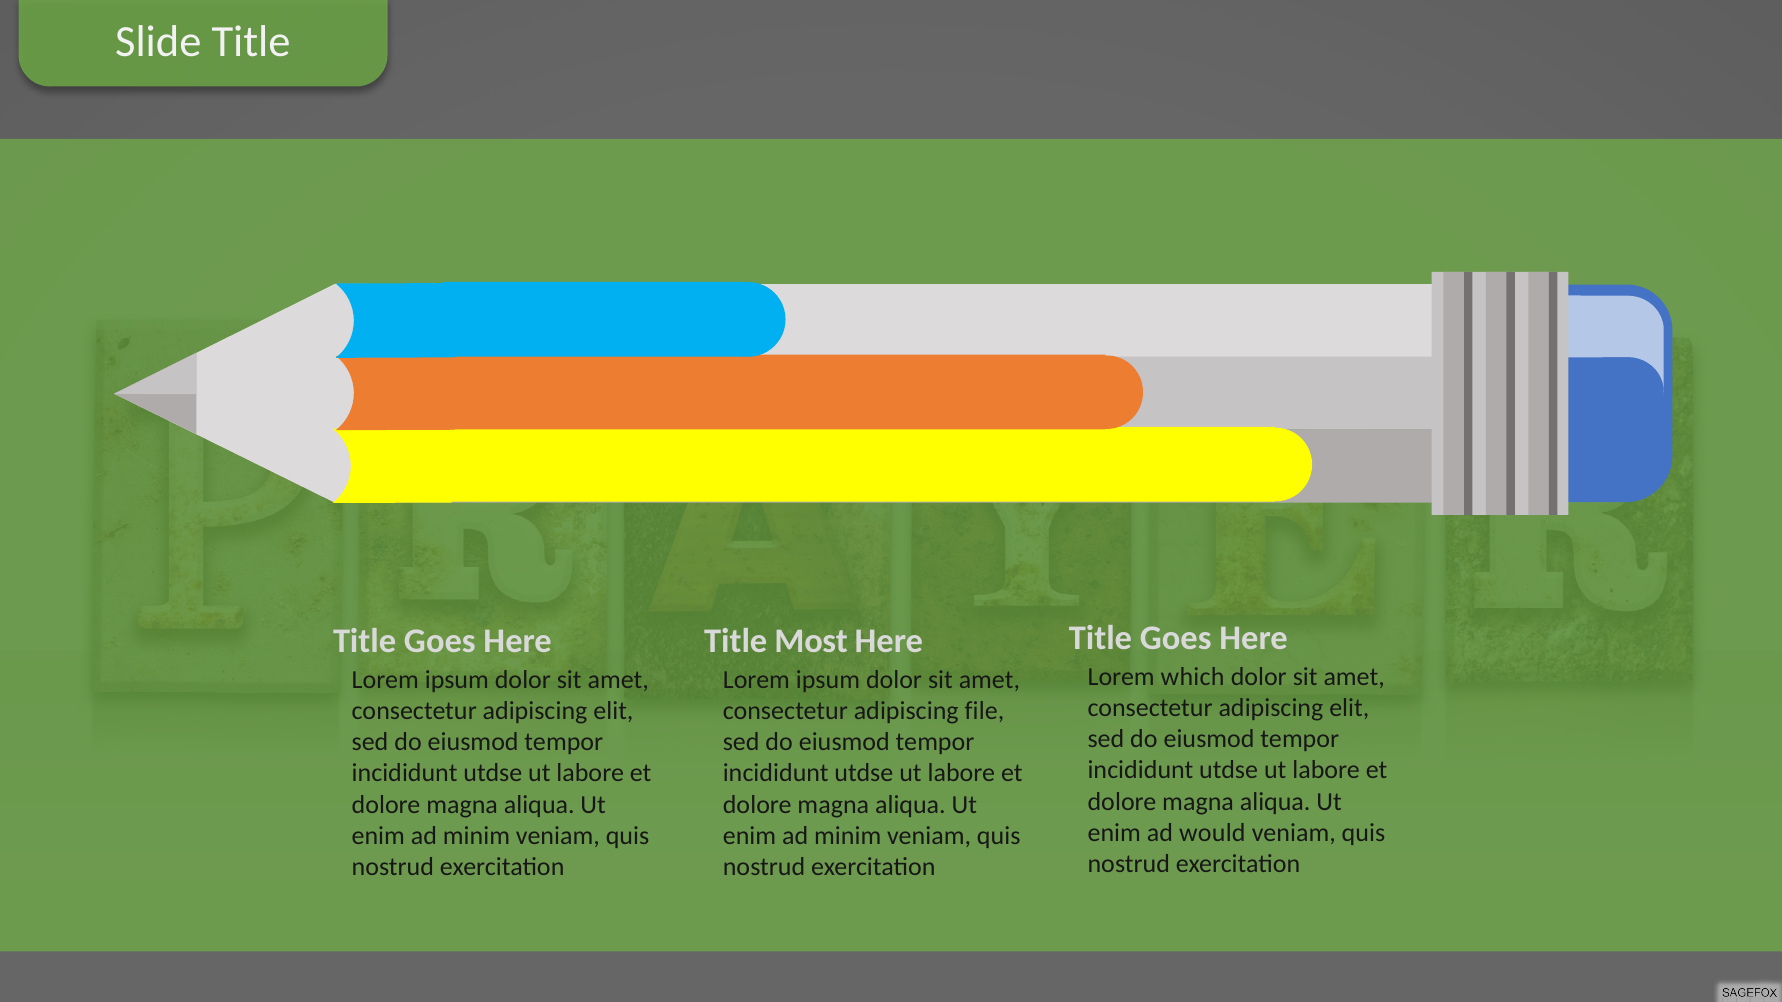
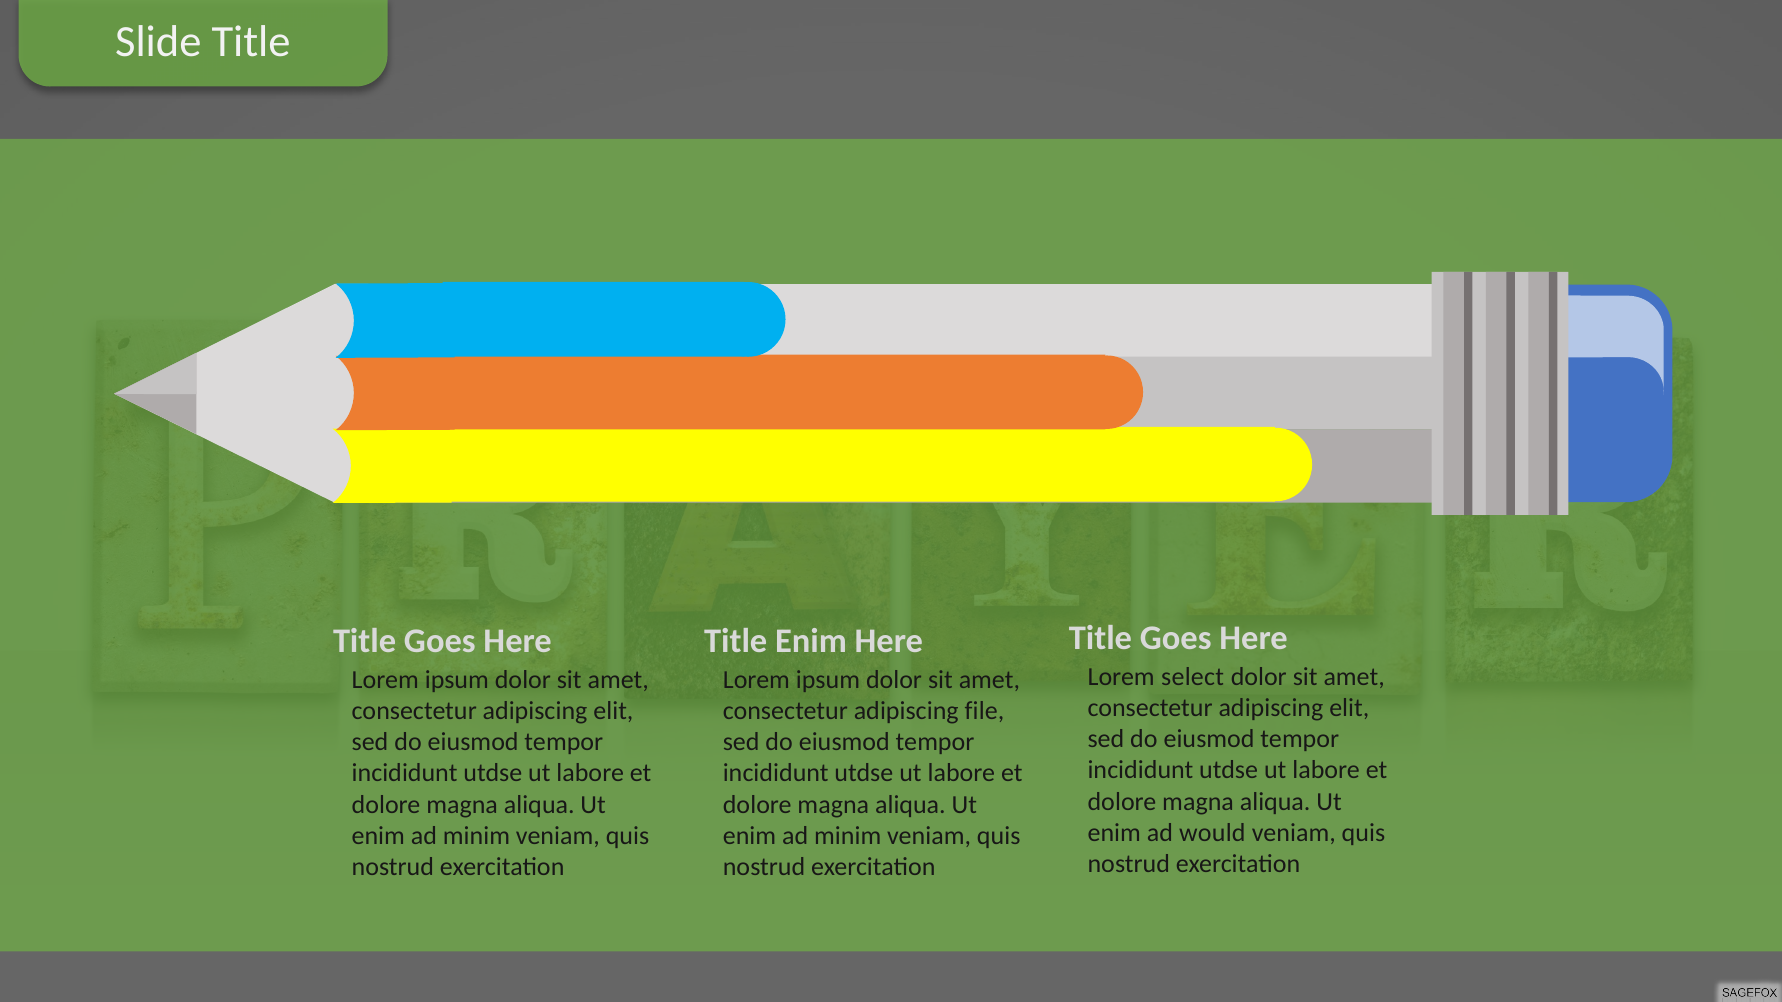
Title Most: Most -> Enim
which: which -> select
